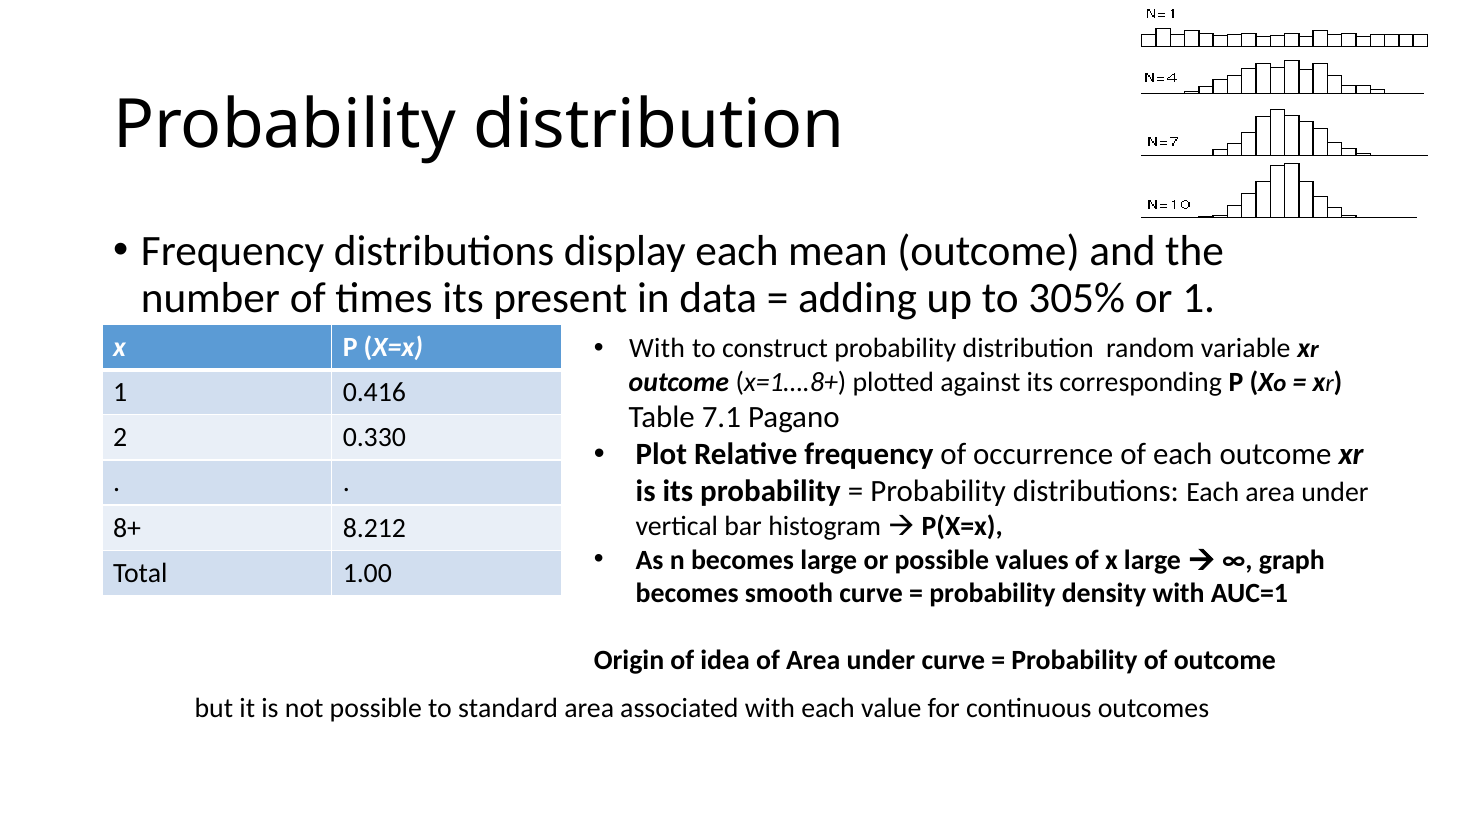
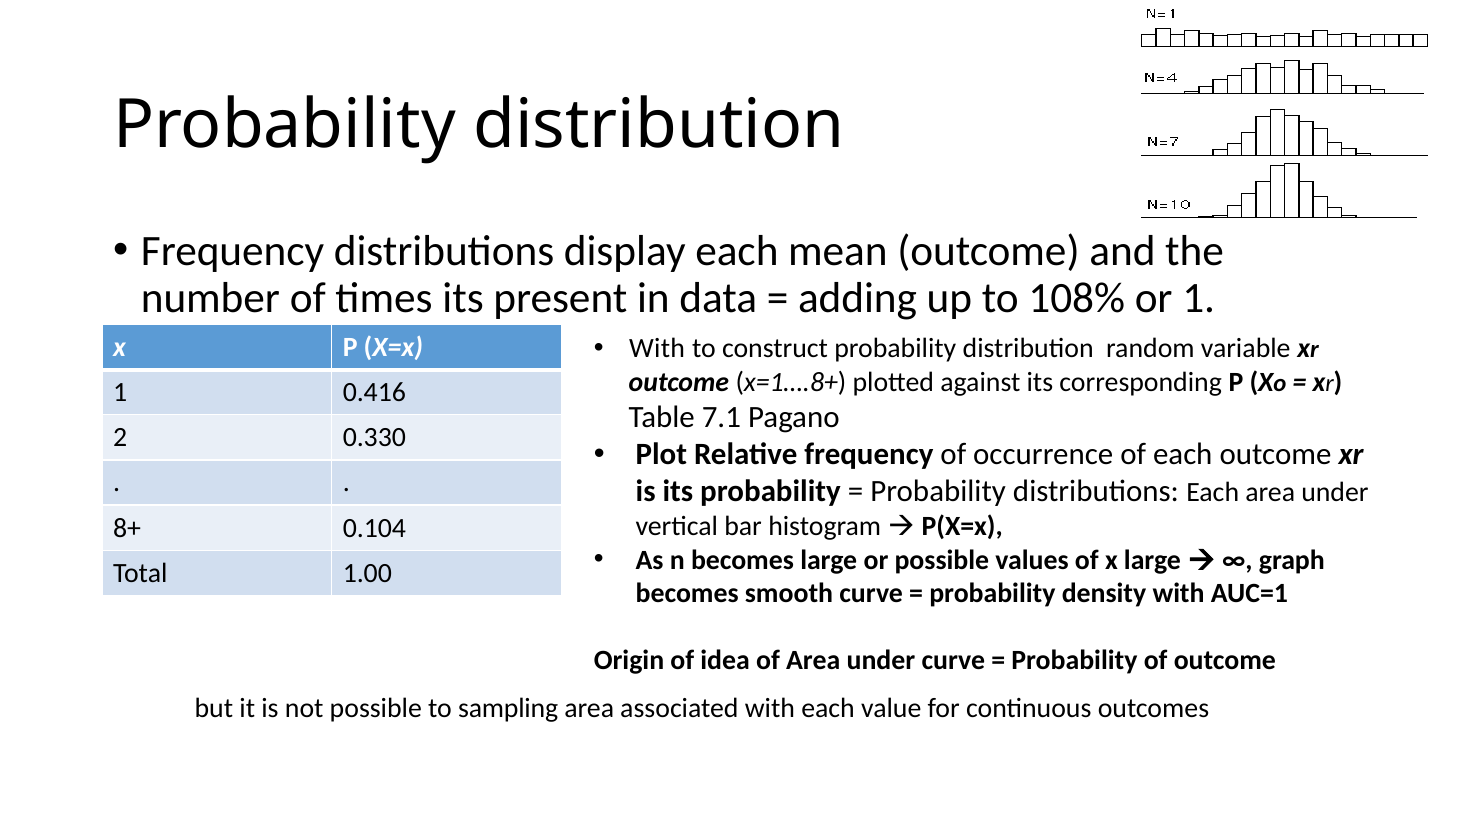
305%: 305% -> 108%
8.212: 8.212 -> 0.104
standard: standard -> sampling
